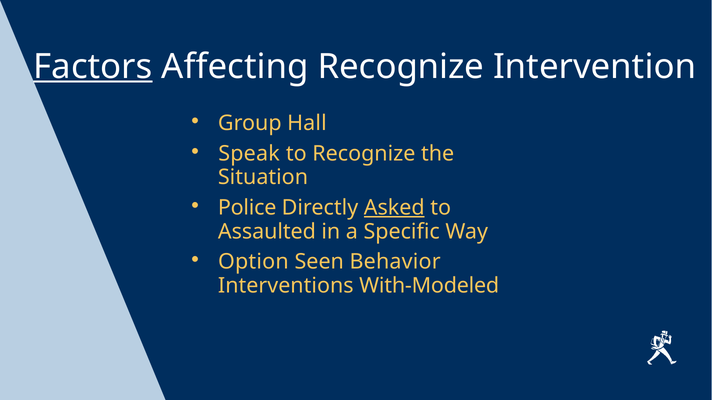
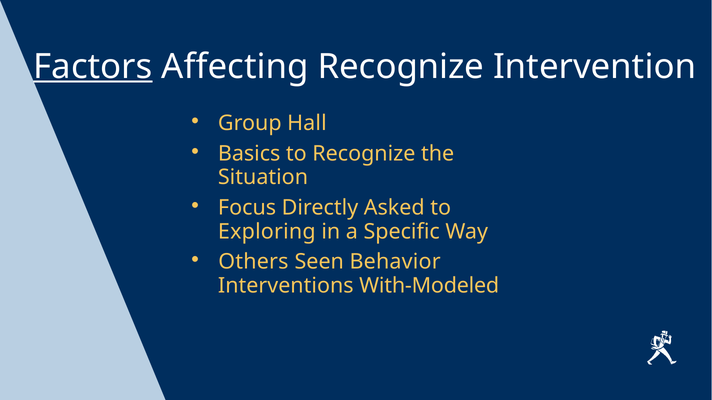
Speak: Speak -> Basics
Police: Police -> Focus
Asked underline: present -> none
Assaulted: Assaulted -> Exploring
Option: Option -> Others
